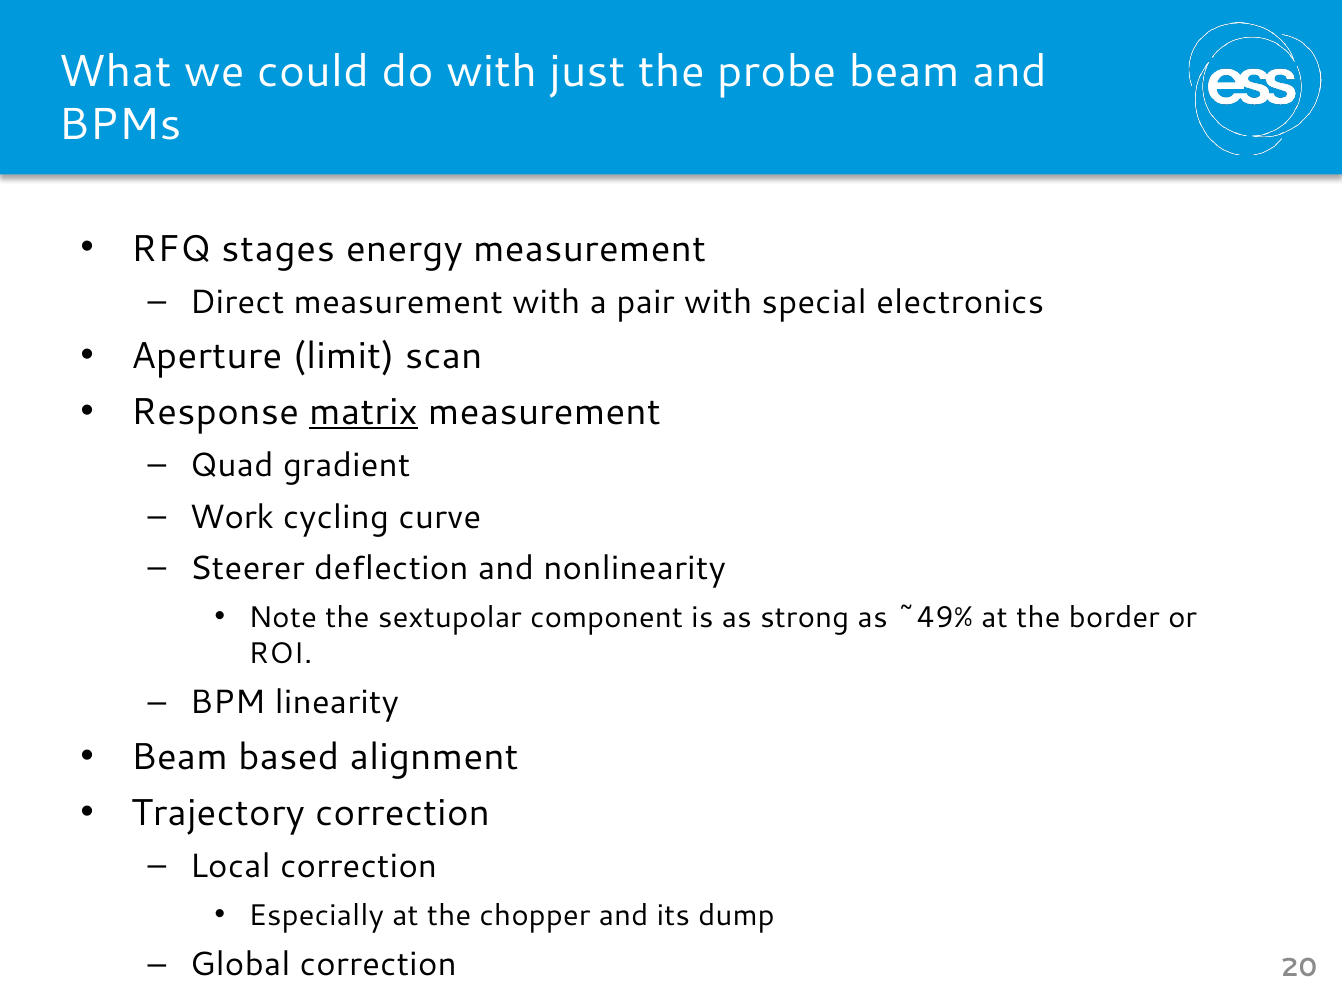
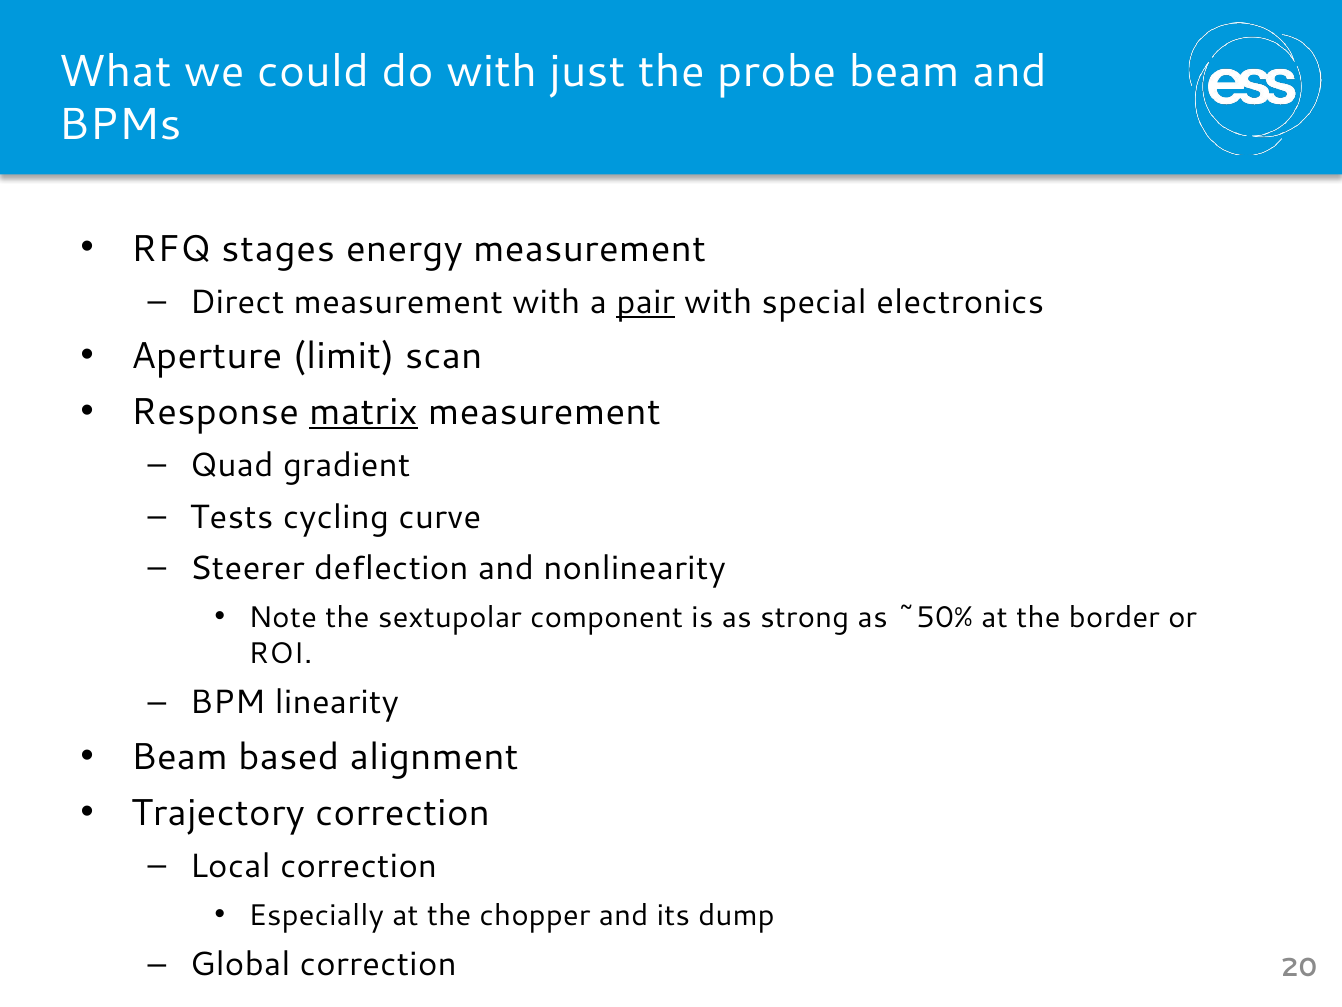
pair underline: none -> present
Work: Work -> Tests
~49%: ~49% -> ~50%
